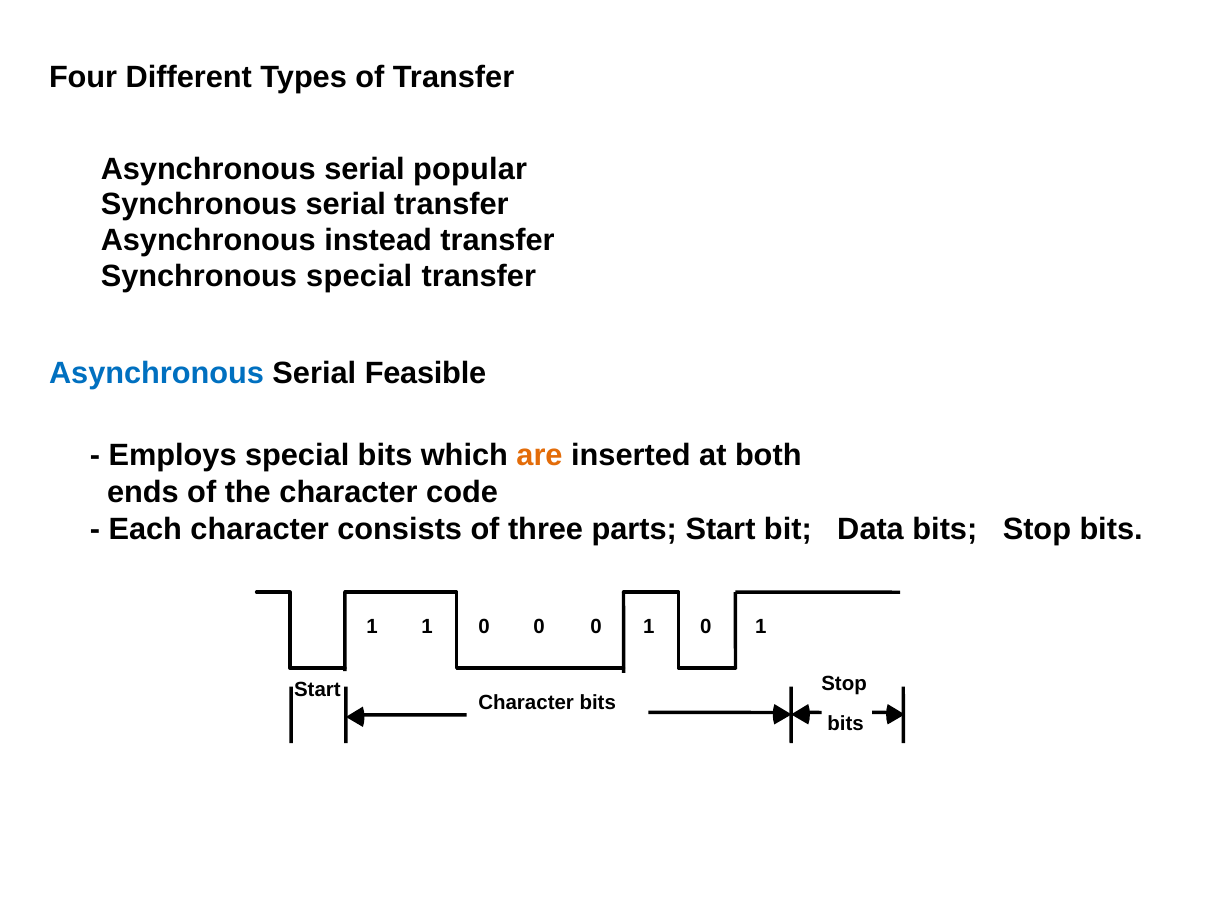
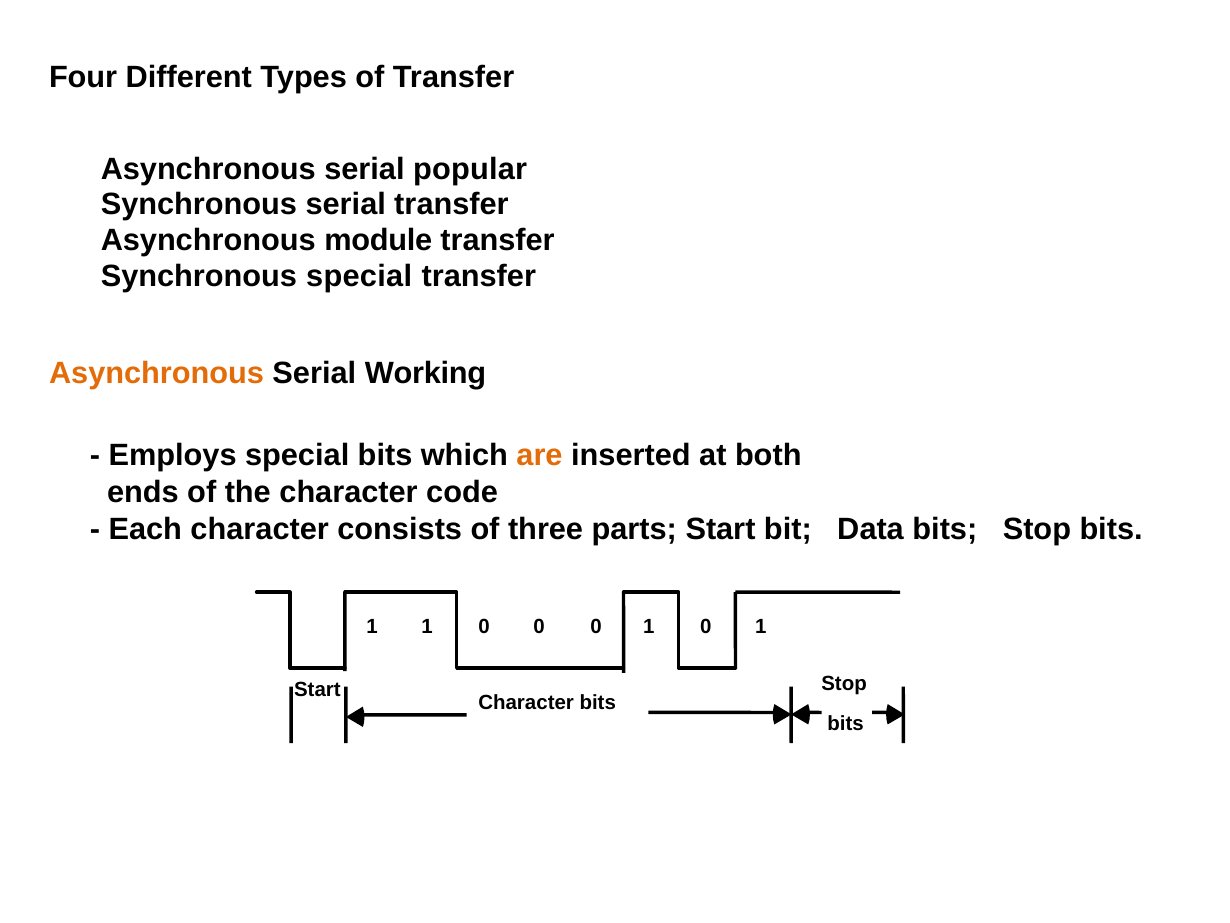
instead: instead -> module
Asynchronous at (156, 373) colour: blue -> orange
Feasible: Feasible -> Working
